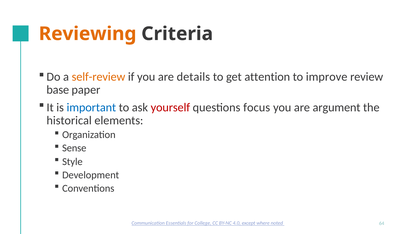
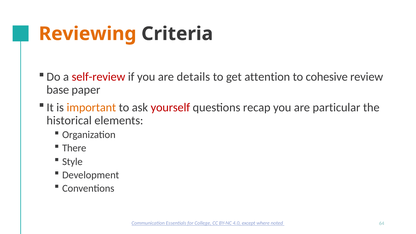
self-review colour: orange -> red
improve: improve -> cohesive
important colour: blue -> orange
focus: focus -> recap
argument: argument -> particular
Sense: Sense -> There
